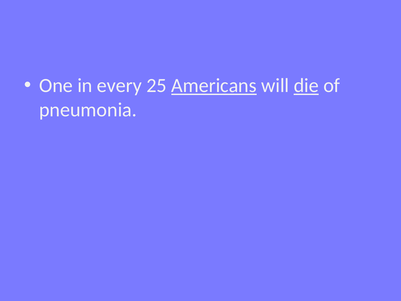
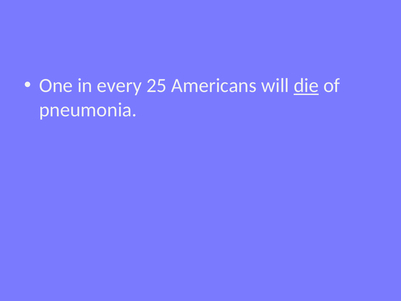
Americans underline: present -> none
